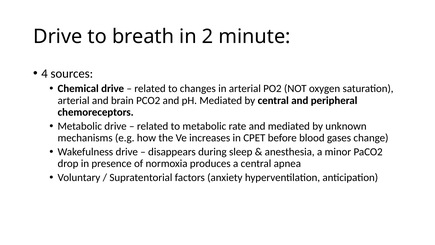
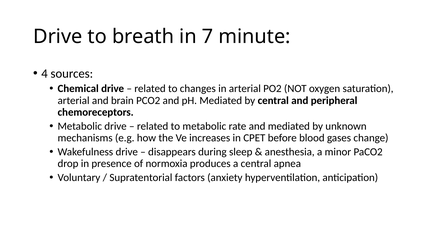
2: 2 -> 7
